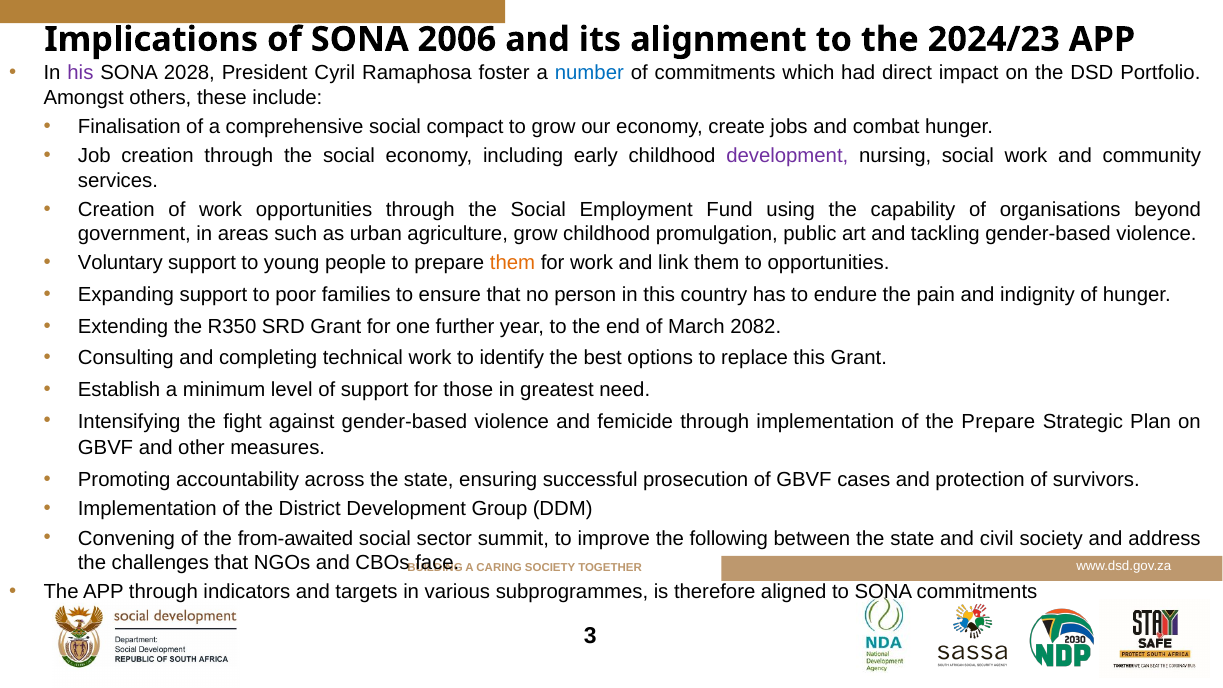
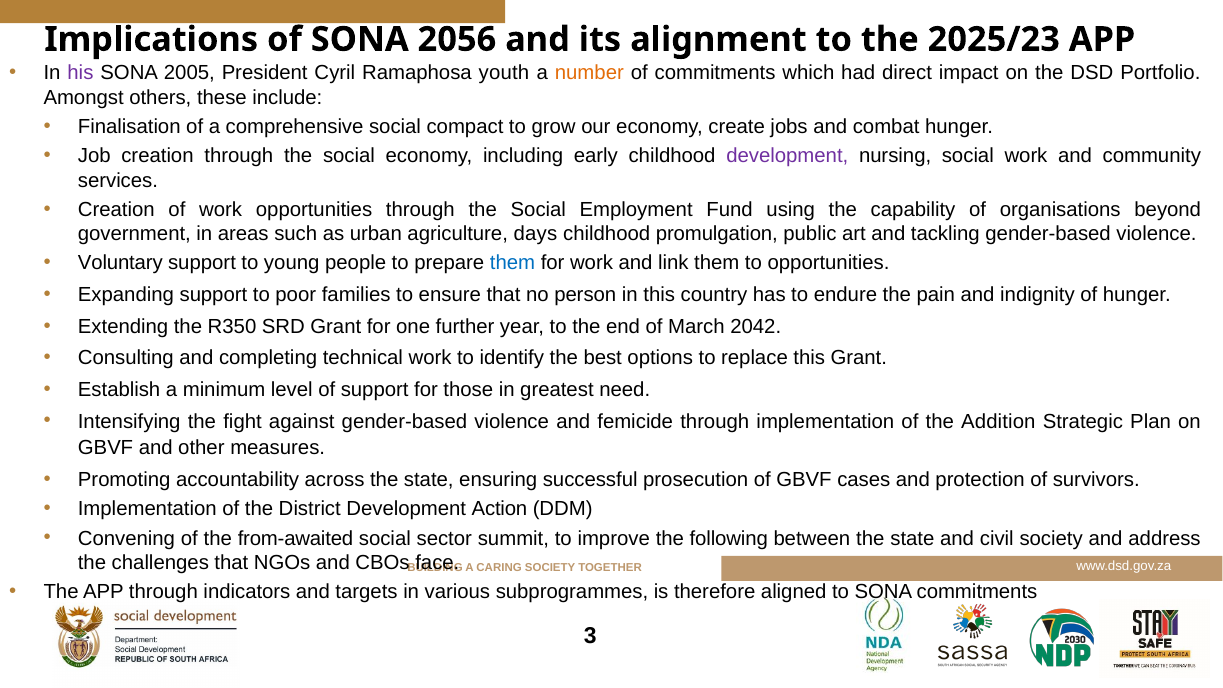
2006: 2006 -> 2056
2024/23: 2024/23 -> 2025/23
2028: 2028 -> 2005
foster: foster -> youth
number colour: blue -> orange
agriculture grow: grow -> days
them at (513, 263) colour: orange -> blue
2082: 2082 -> 2042
the Prepare: Prepare -> Addition
Group: Group -> Action
